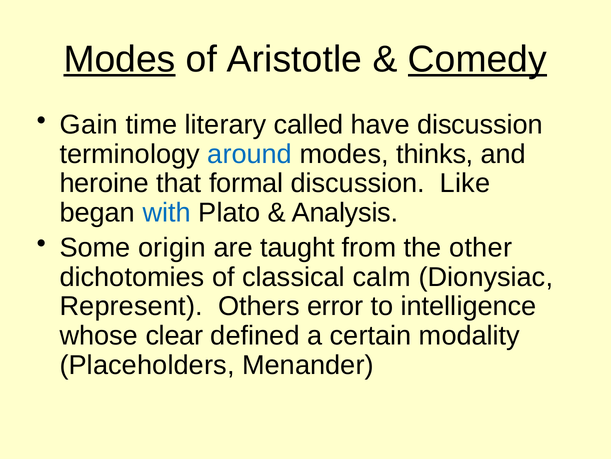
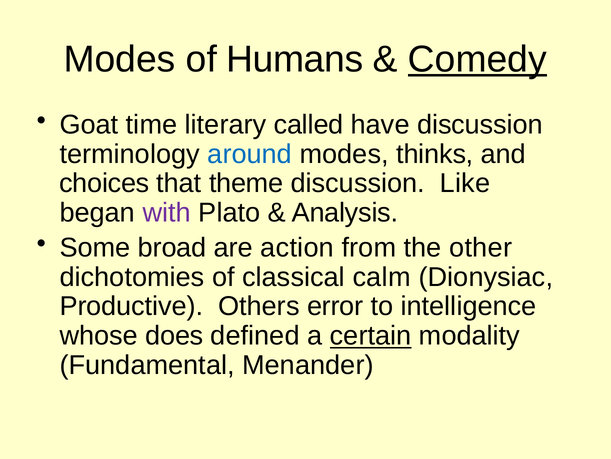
Modes at (120, 59) underline: present -> none
Aristotle: Aristotle -> Humans
Gain: Gain -> Goat
heroine: heroine -> choices
formal: formal -> theme
with colour: blue -> purple
origin: origin -> broad
taught: taught -> action
Represent: Represent -> Productive
clear: clear -> does
certain underline: none -> present
Placeholders: Placeholders -> Fundamental
